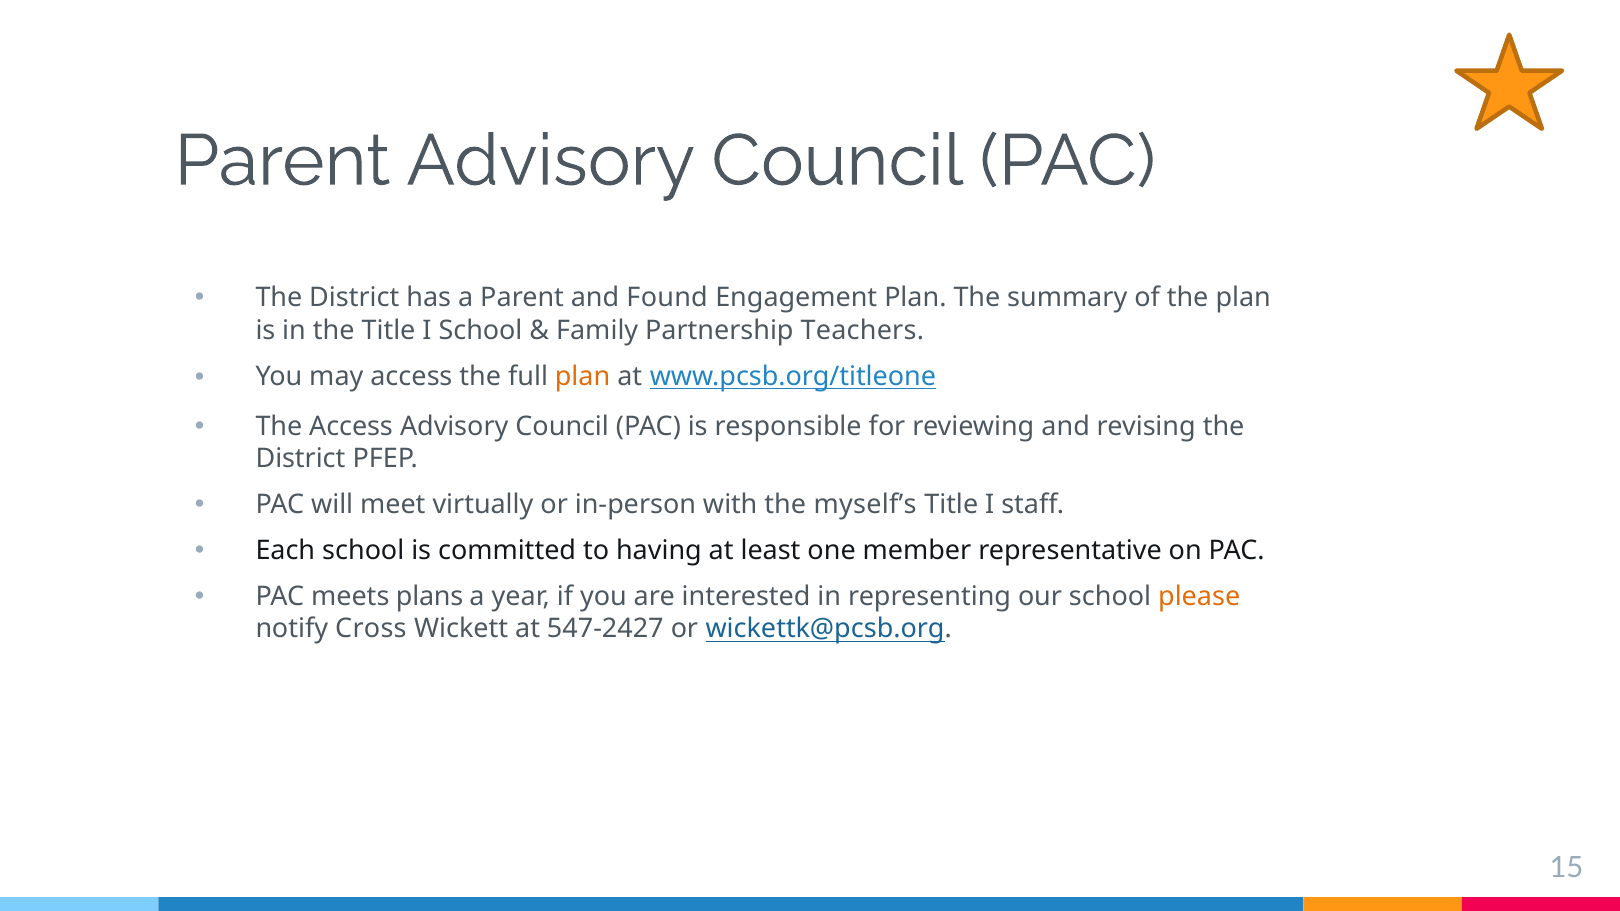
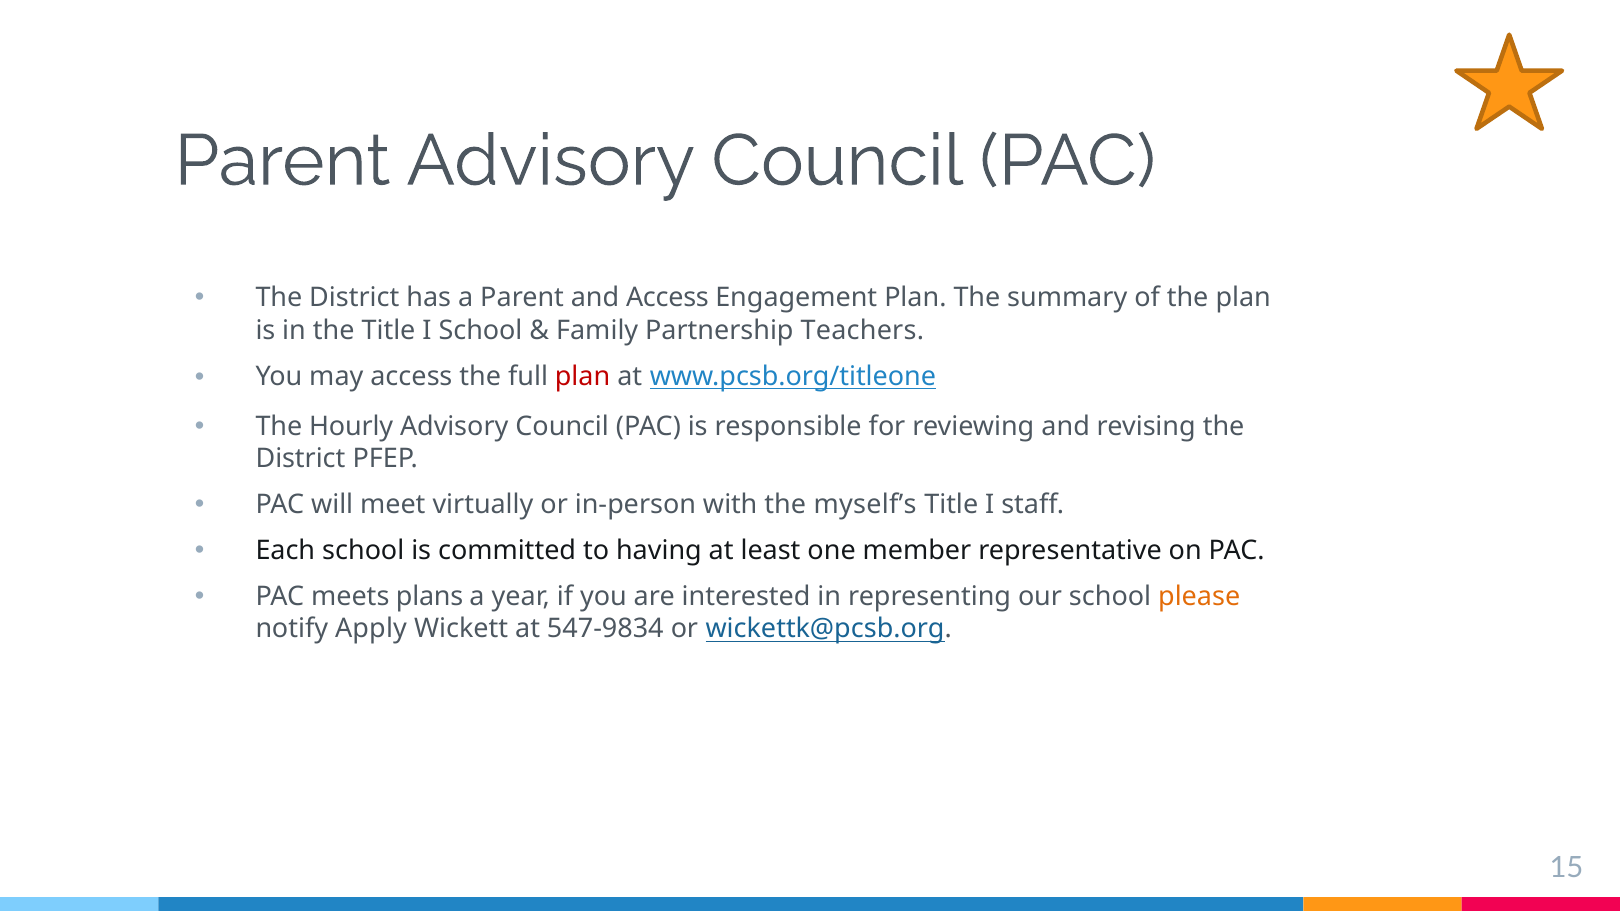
and Found: Found -> Access
plan at (583, 376) colour: orange -> red
The Access: Access -> Hourly
Cross: Cross -> Apply
547-2427: 547-2427 -> 547-9834
